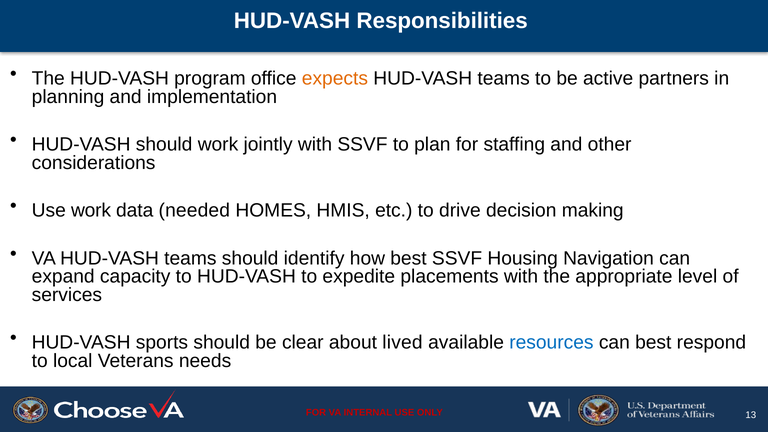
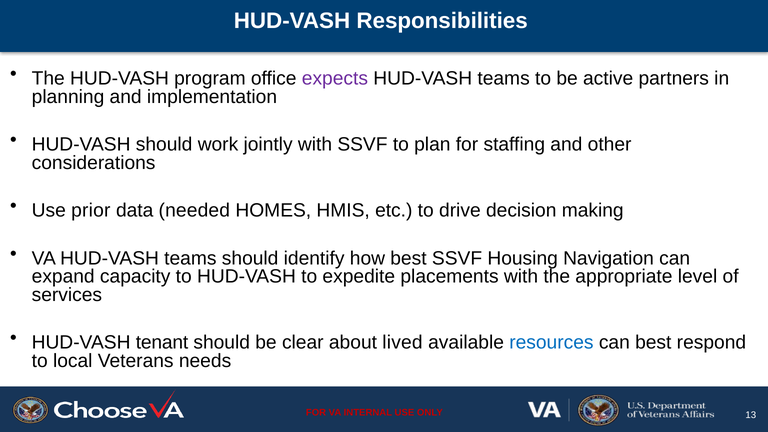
expects colour: orange -> purple
Use work: work -> prior
sports: sports -> tenant
